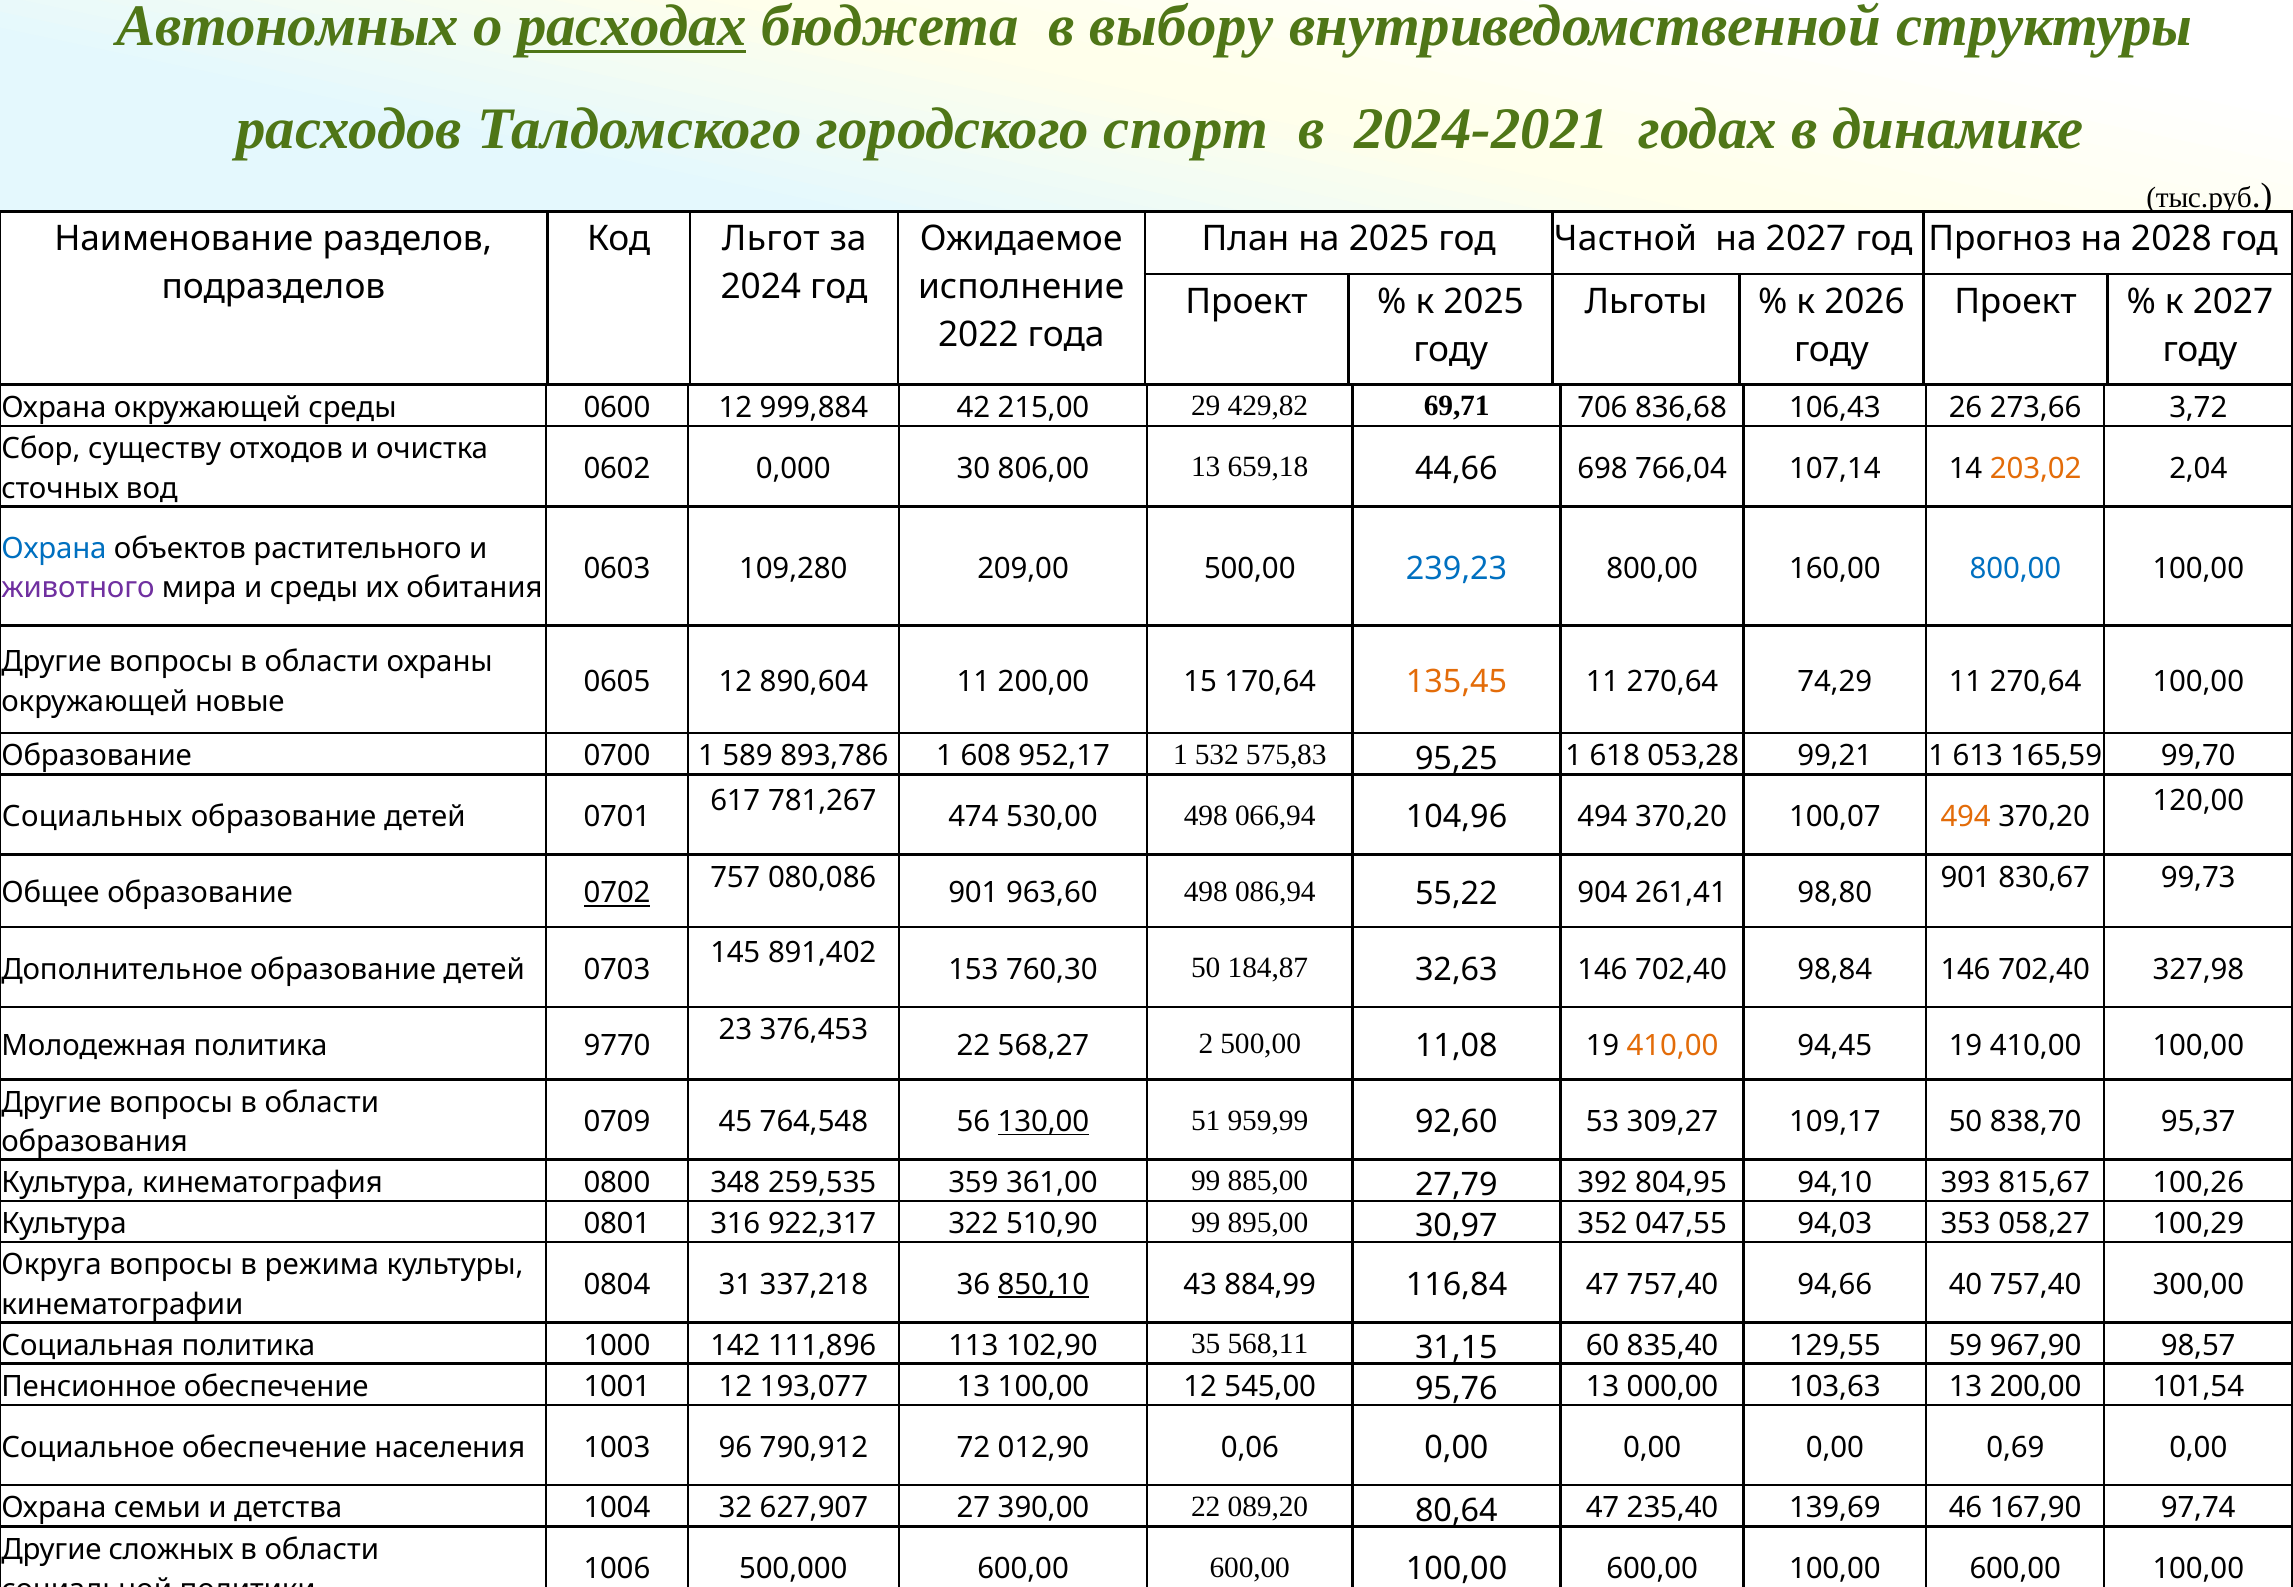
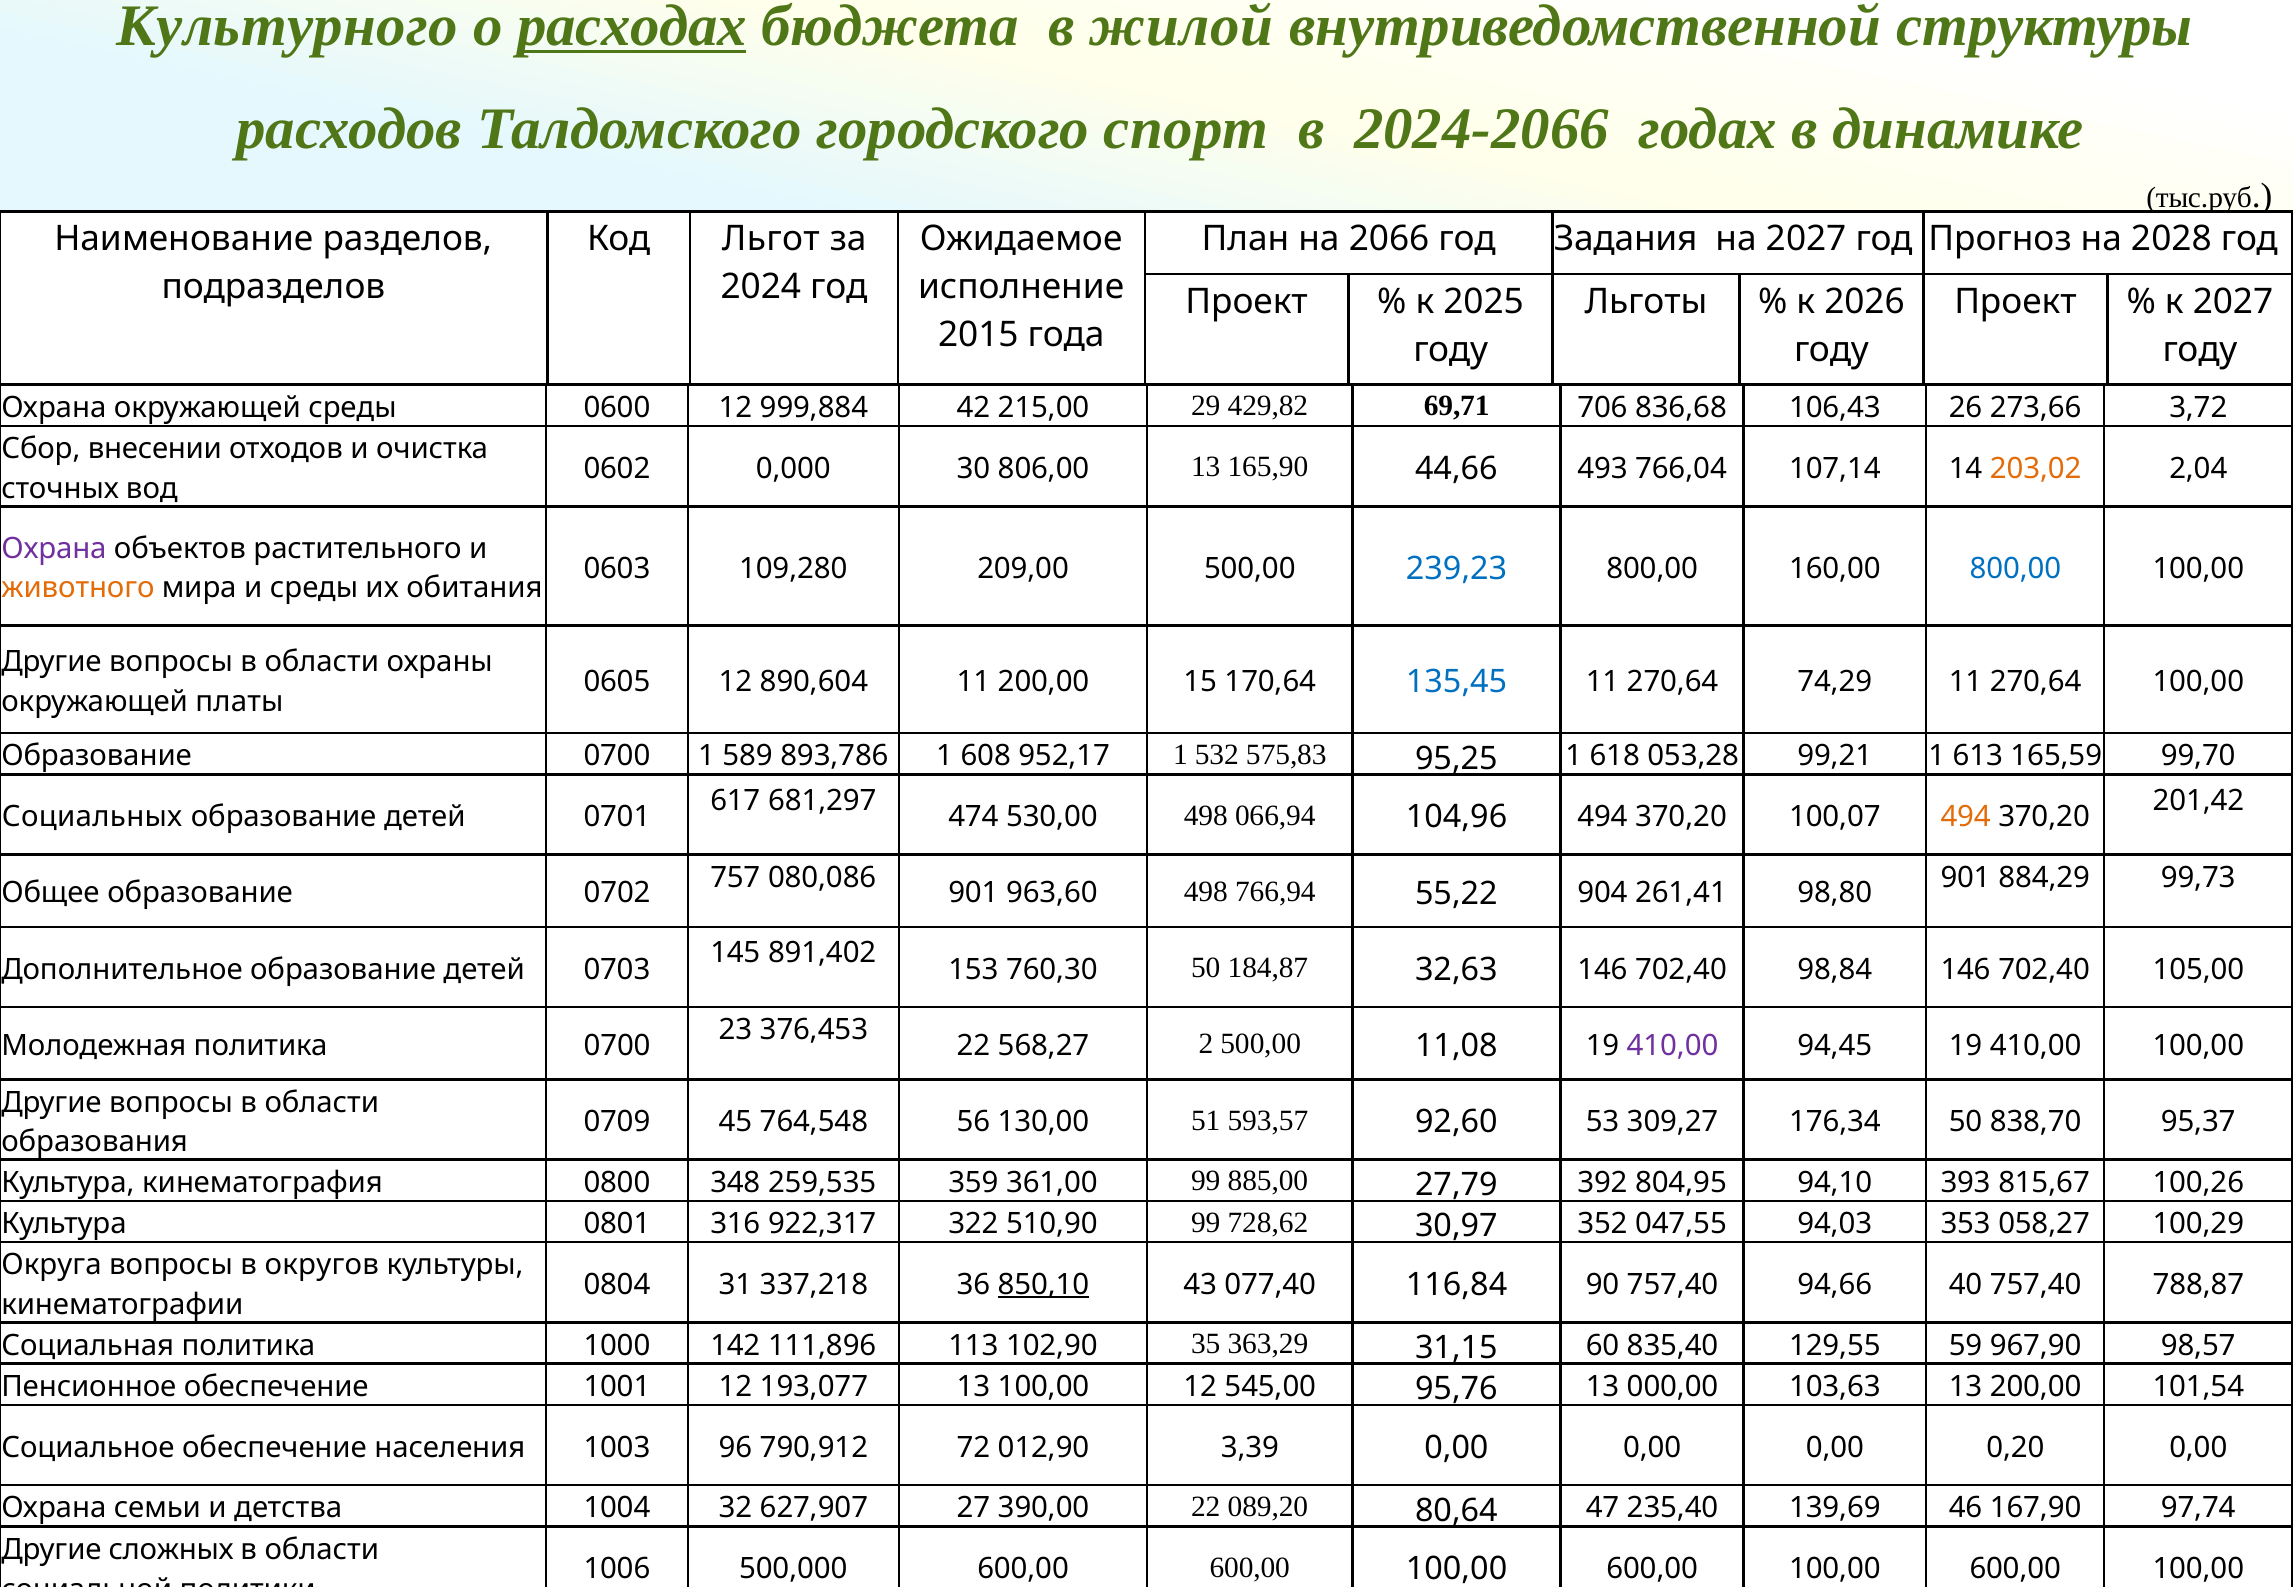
Автономных: Автономных -> Культурного
выбору: выбору -> жилой
2024-2021: 2024-2021 -> 2024-2066
на 2025: 2025 -> 2066
Частной: Частной -> Задания
2022: 2022 -> 2015
существу: существу -> внесении
659,18: 659,18 -> 165,90
698: 698 -> 493
Охрана at (54, 549) colour: blue -> purple
животного colour: purple -> orange
135,45 colour: orange -> blue
новые: новые -> платы
781,267: 781,267 -> 681,297
120,00: 120,00 -> 201,42
830,67: 830,67 -> 884,29
0702 underline: present -> none
086,94: 086,94 -> 766,94
327,98: 327,98 -> 105,00
политика 9770: 9770 -> 0700
410,00 at (1673, 1046) colour: orange -> purple
130,00 underline: present -> none
959,99: 959,99 -> 593,57
109,17: 109,17 -> 176,34
895,00: 895,00 -> 728,62
режима: режима -> округов
884,99: 884,99 -> 077,40
116,84 47: 47 -> 90
300,00: 300,00 -> 788,87
568,11: 568,11 -> 363,29
0,06: 0,06 -> 3,39
0,69: 0,69 -> 0,20
